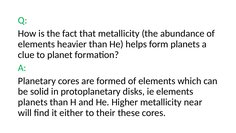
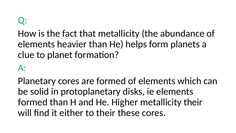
planets at (33, 102): planets -> formed
metallicity near: near -> their
